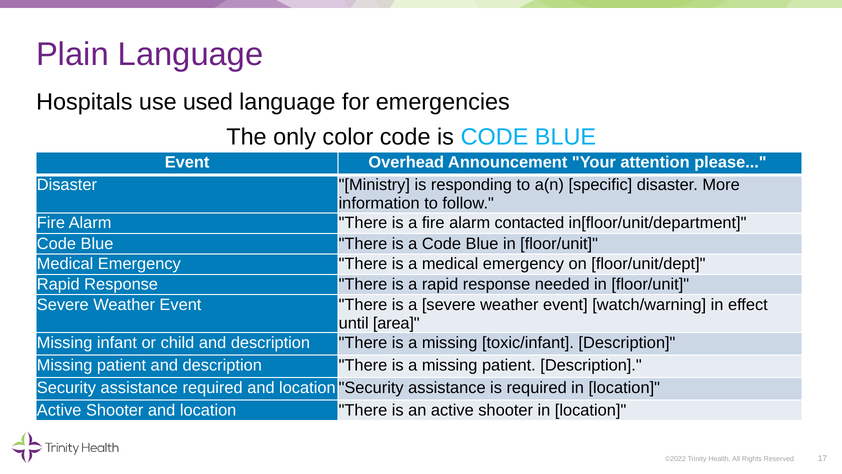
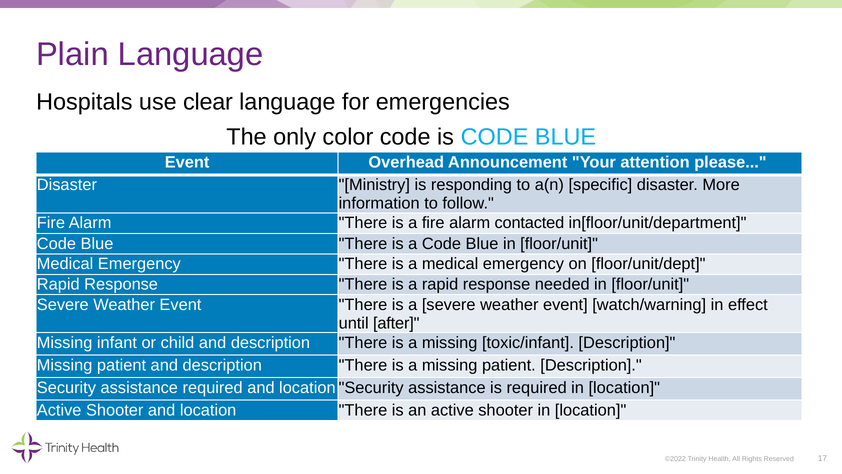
used: used -> clear
area: area -> after
